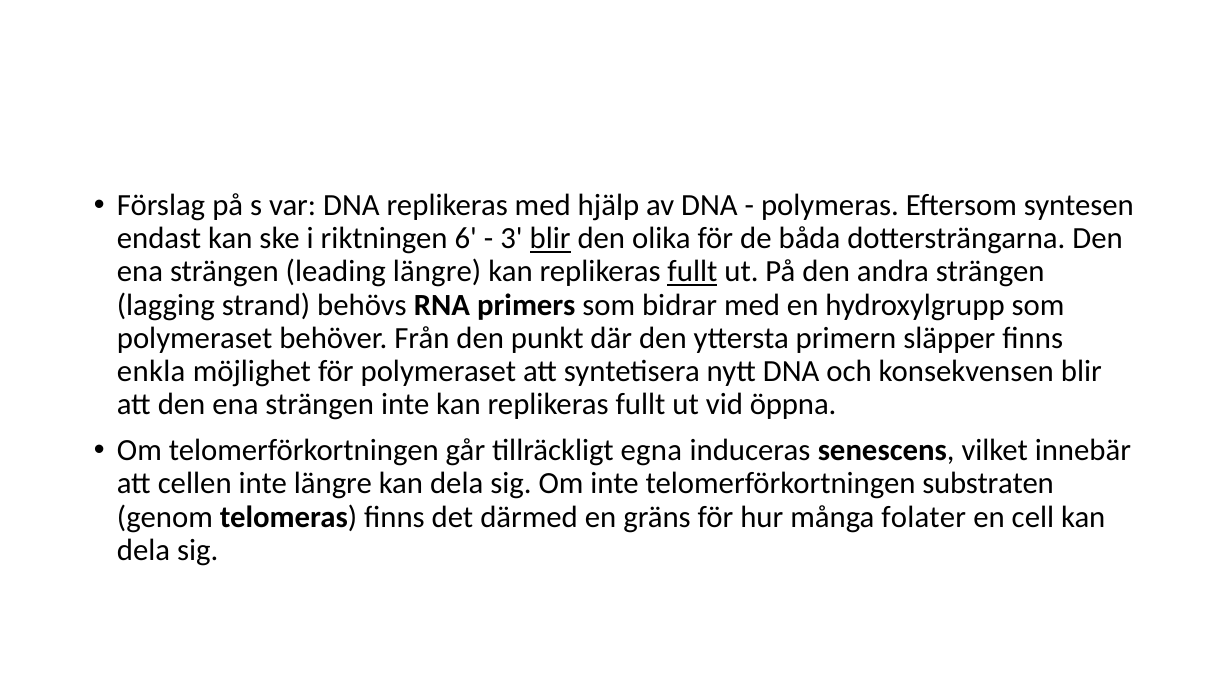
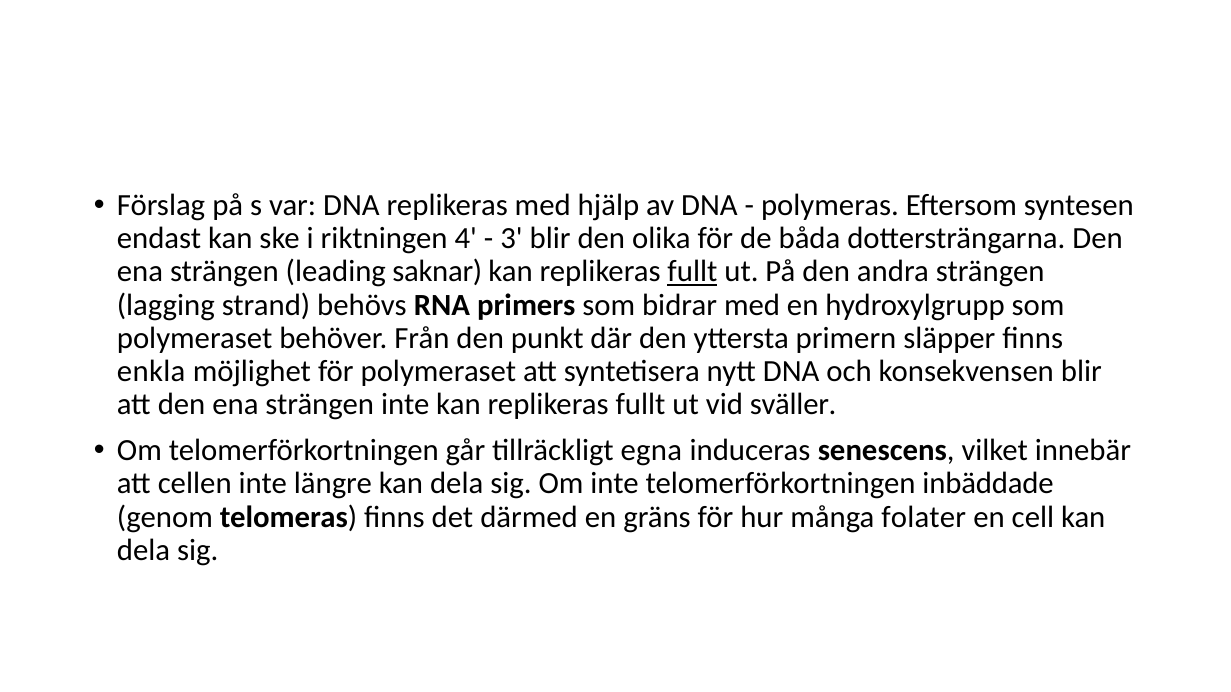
6: 6 -> 4
blir at (550, 239) underline: present -> none
leading längre: längre -> saknar
öppna: öppna -> sväller
substraten: substraten -> inbäddade
